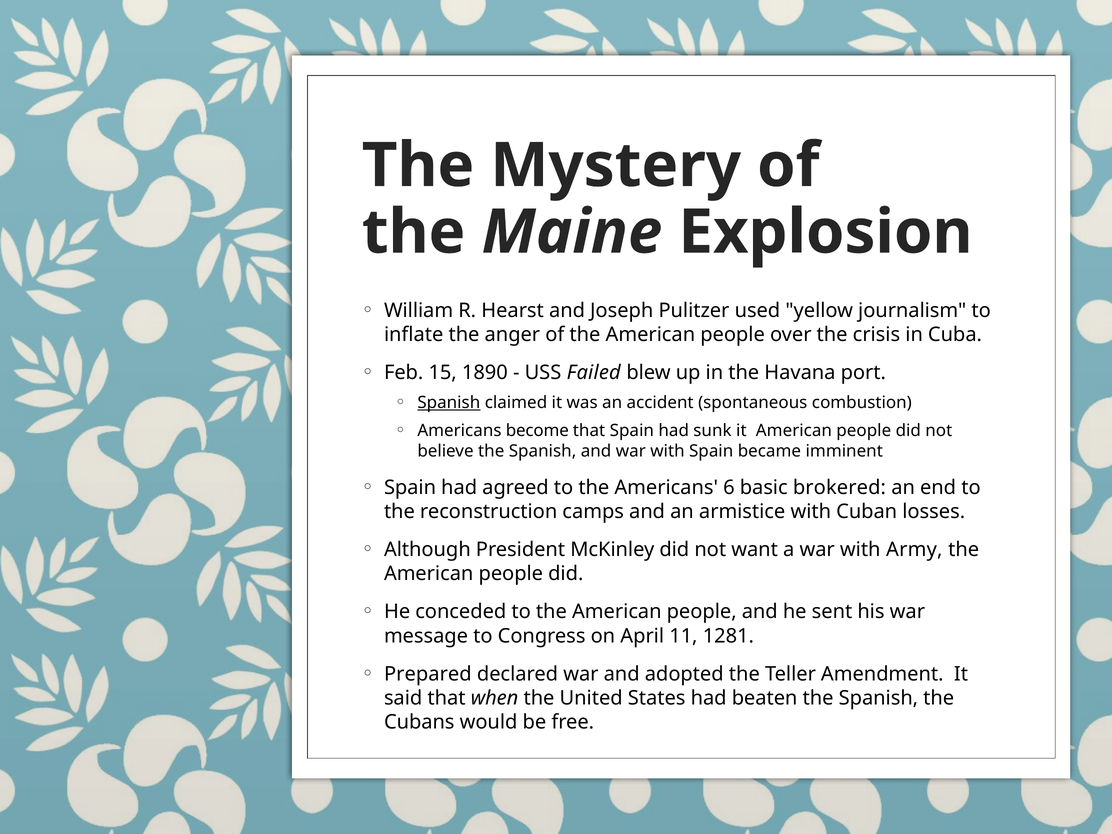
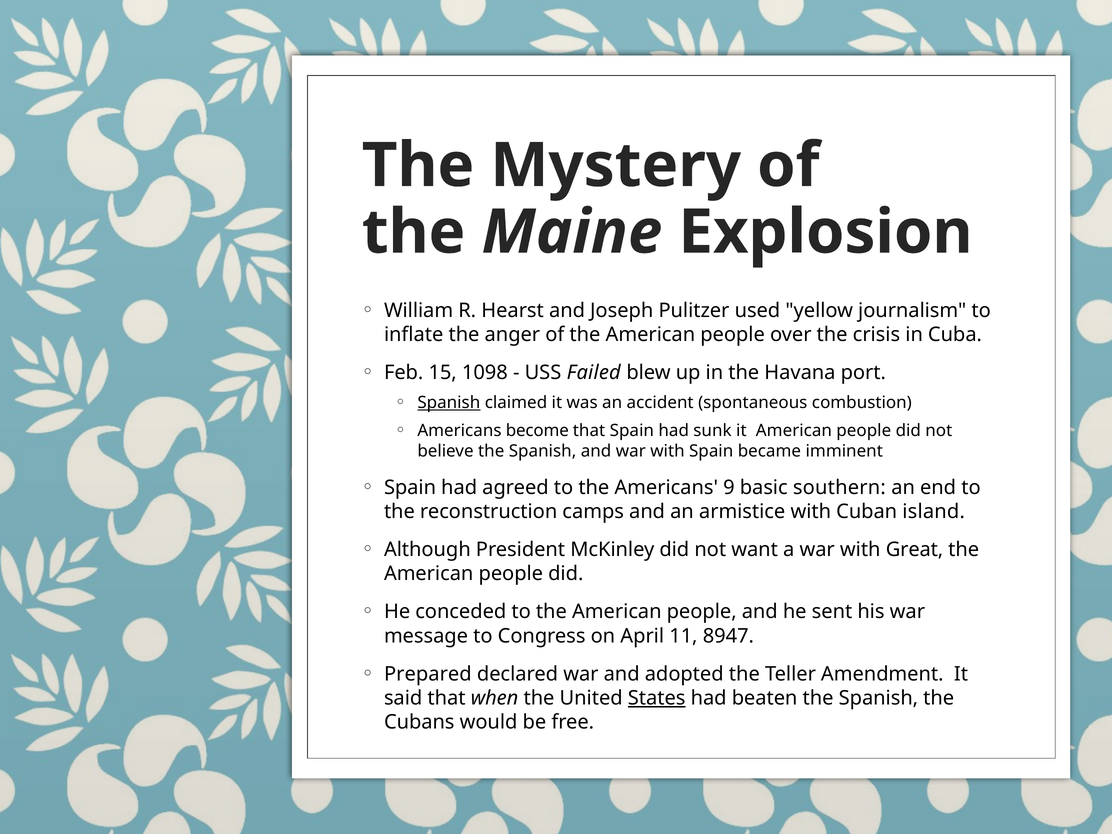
1890: 1890 -> 1098
6: 6 -> 9
brokered: brokered -> southern
losses: losses -> island
Army: Army -> Great
1281: 1281 -> 8947
States underline: none -> present
